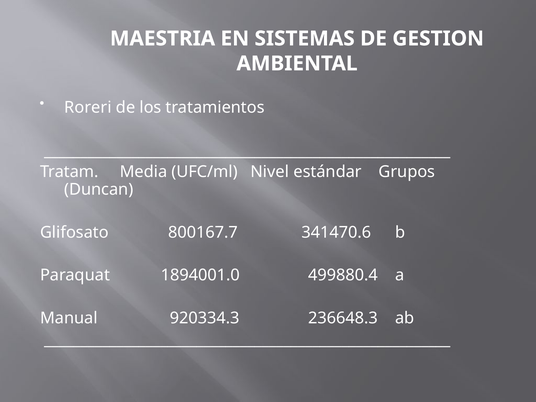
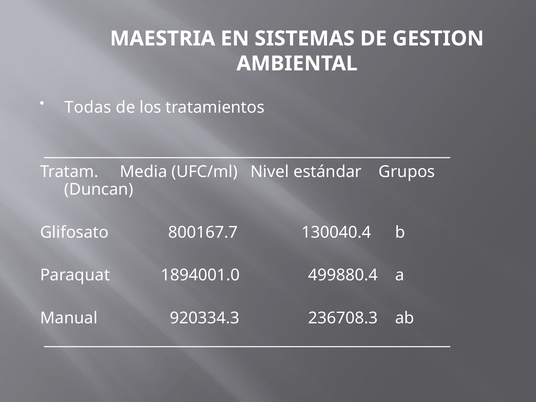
Roreri: Roreri -> Todas
341470.6: 341470.6 -> 130040.4
236648.3: 236648.3 -> 236708.3
